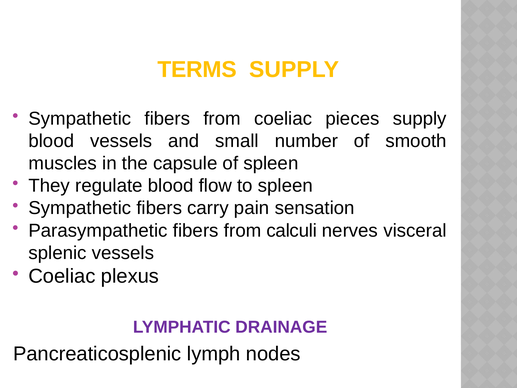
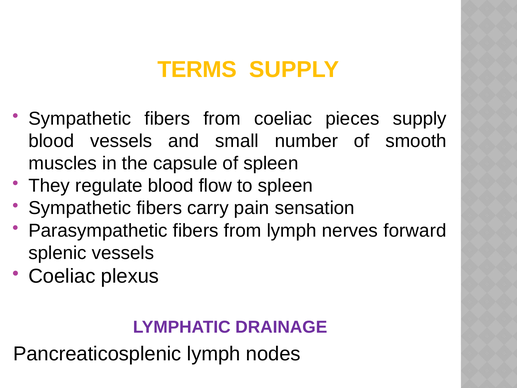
from calculi: calculi -> lymph
visceral: visceral -> forward
